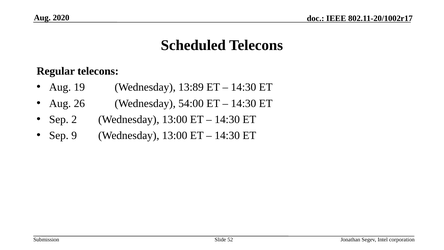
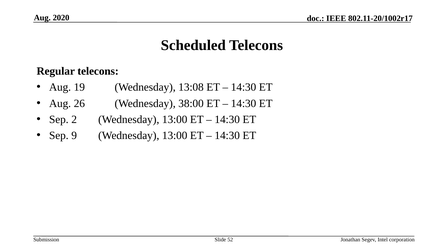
13:89: 13:89 -> 13:08
54:00: 54:00 -> 38:00
